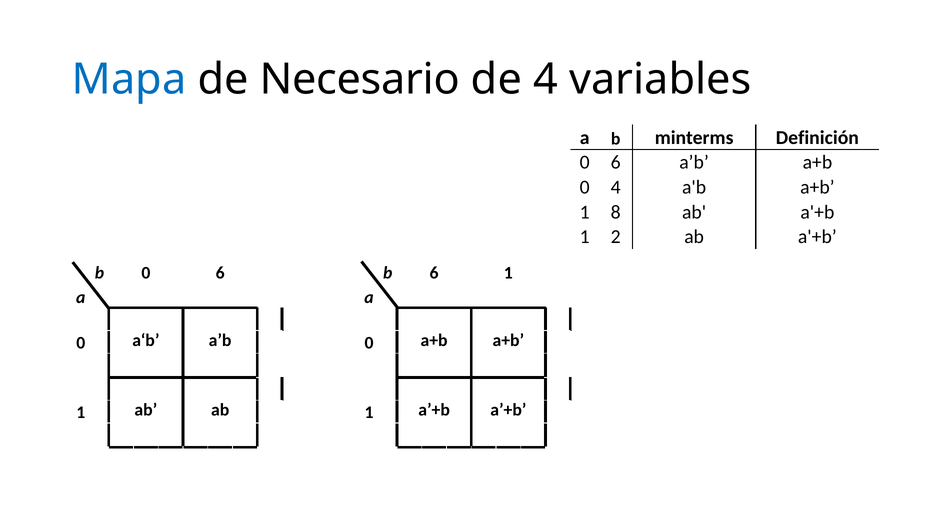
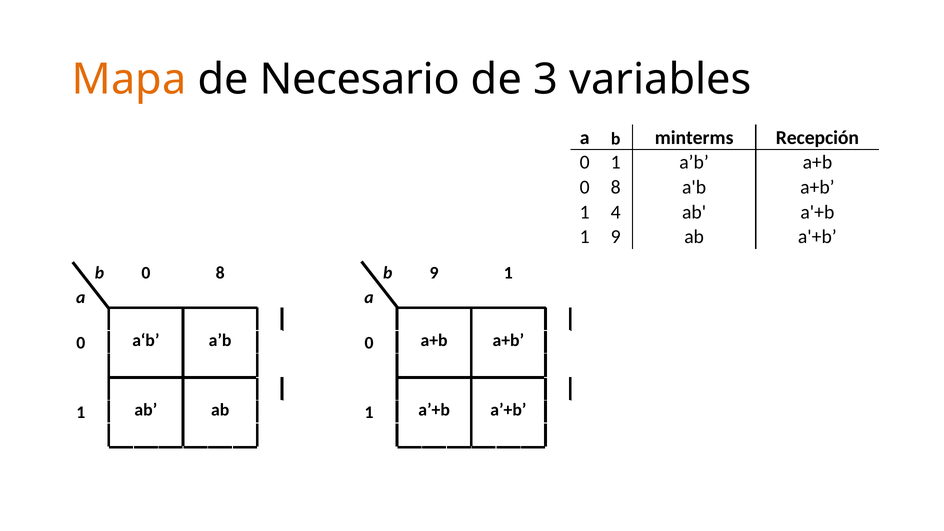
Mapa colour: blue -> orange
de 4: 4 -> 3
Definición: Definición -> Recepción
6 at (616, 162): 6 -> 1
4 at (616, 187): 4 -> 8
8: 8 -> 4
1 2: 2 -> 9
6 at (220, 273): 6 -> 8
6 at (434, 273): 6 -> 9
